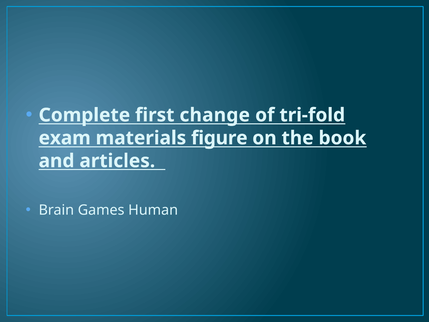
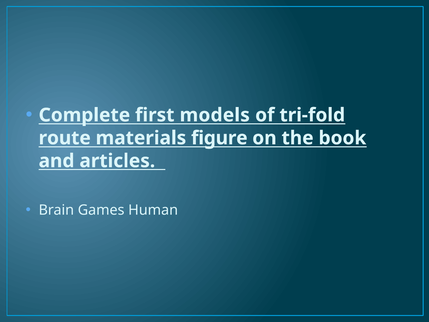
change: change -> models
exam: exam -> route
